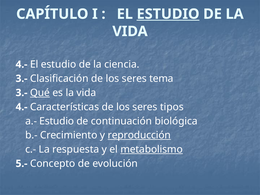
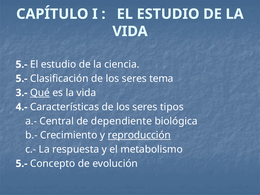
ESTUDIO at (168, 14) underline: present -> none
4.- at (22, 64): 4.- -> 5.-
3.- at (22, 79): 3.- -> 5.-
a.- Estudio: Estudio -> Central
continuación: continuación -> dependiente
metabolismo underline: present -> none
